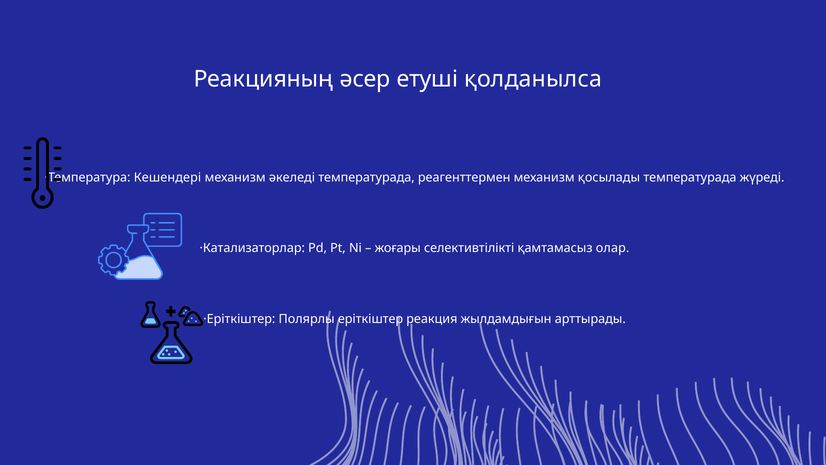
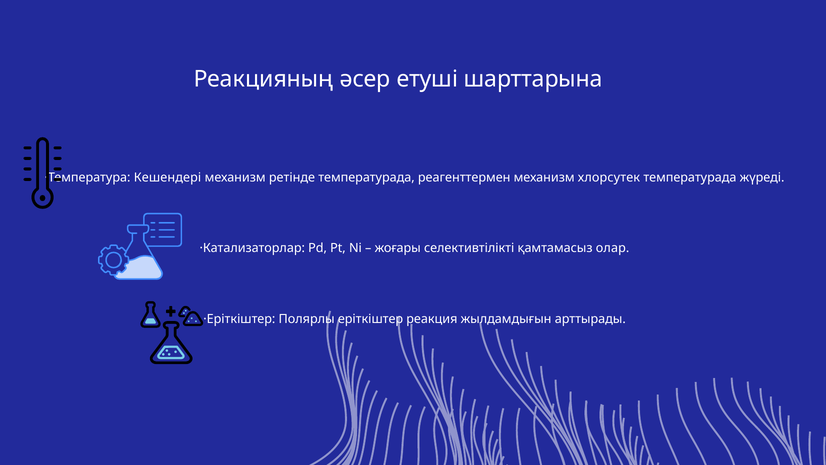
қолданылса: қолданылса -> шарттарына
әкеледі: әкеледі -> ретінде
қосылады: қосылады -> хлорсутек
